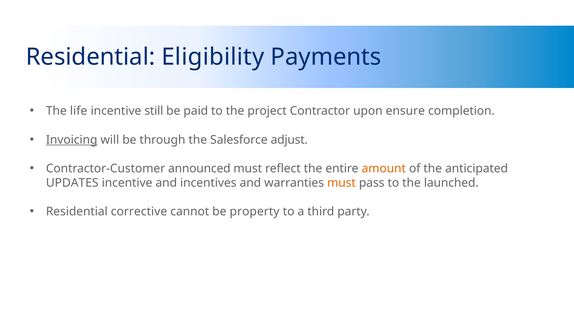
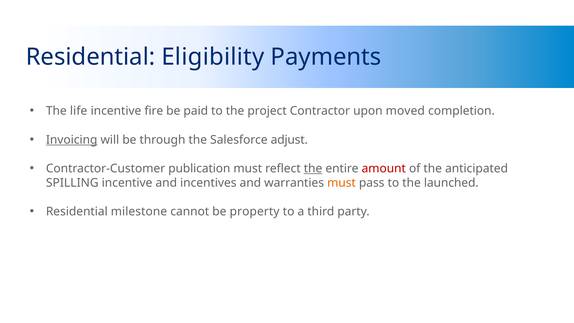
still: still -> fire
ensure: ensure -> moved
announced: announced -> publication
the at (313, 168) underline: none -> present
amount colour: orange -> red
UPDATES: UPDATES -> SPILLING
corrective: corrective -> milestone
